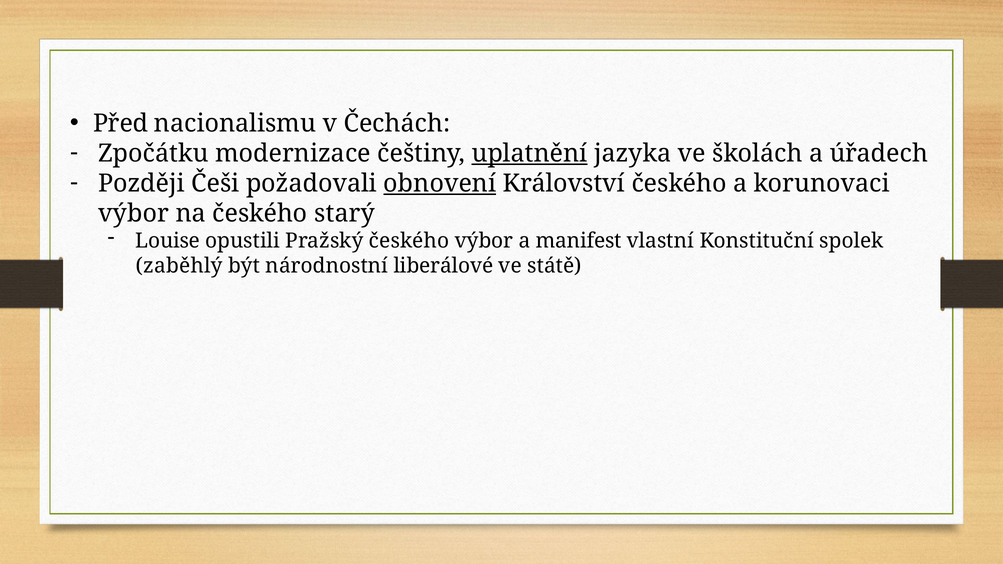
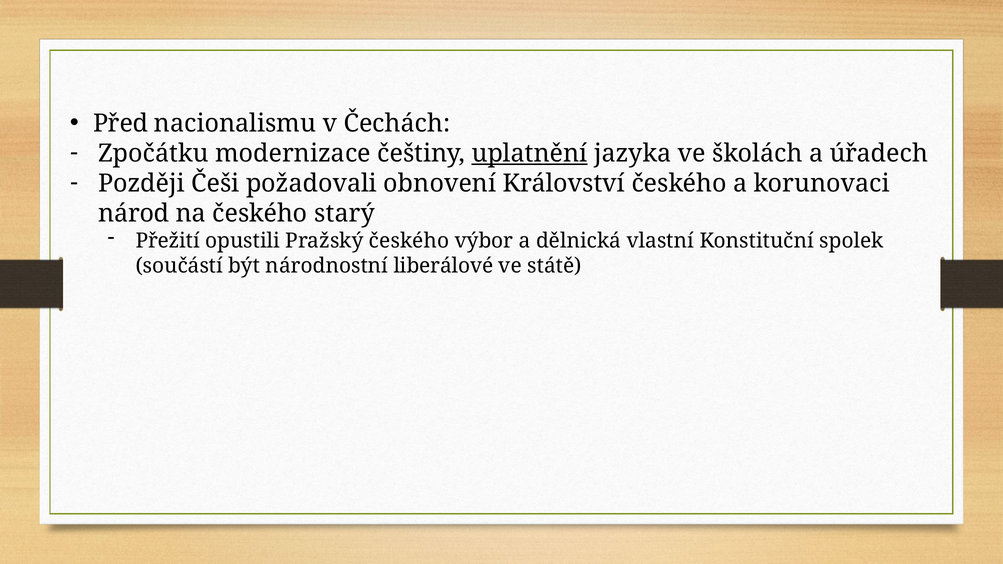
obnovení underline: present -> none
výbor at (134, 214): výbor -> národ
Louise: Louise -> Přežití
manifest: manifest -> dělnická
zaběhlý: zaběhlý -> součástí
